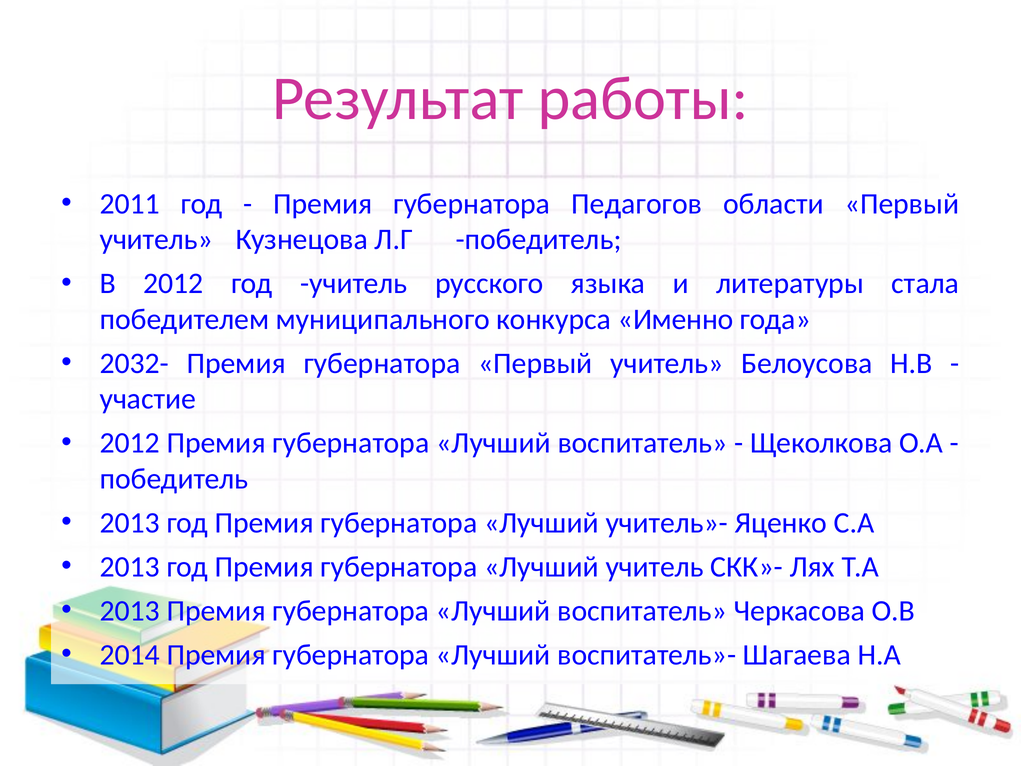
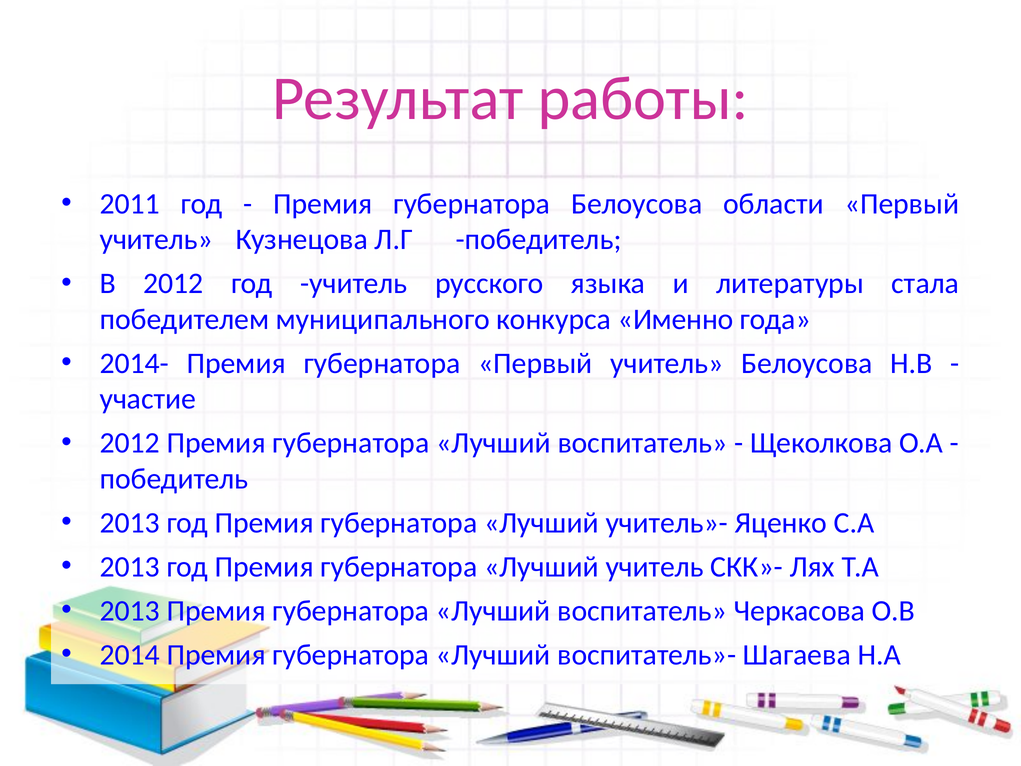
губернатора Педагогов: Педагогов -> Белоусова
2032-: 2032- -> 2014-
